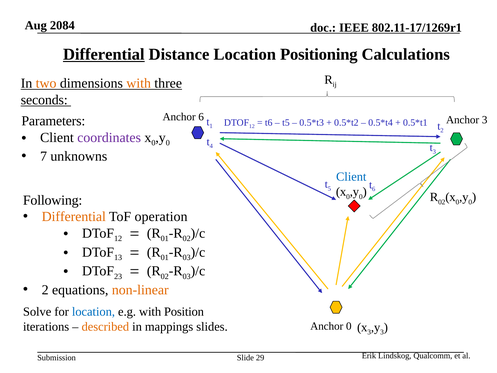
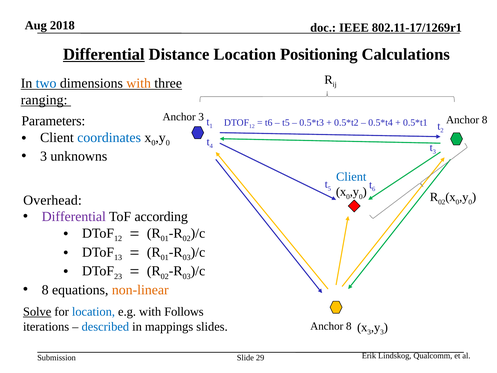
2084: 2084 -> 2018
two colour: orange -> blue
seconds: seconds -> ranging
Anchor 6: 6 -> 3
3 at (485, 120): 3 -> 8
coordinates colour: purple -> blue
7 at (44, 156): 7 -> 3
Following: Following -> Overhead
Differential at (74, 217) colour: orange -> purple
operation: operation -> according
2 at (45, 290): 2 -> 8
Solve underline: none -> present
Position: Position -> Follows
described colour: orange -> blue
0 at (349, 326): 0 -> 8
